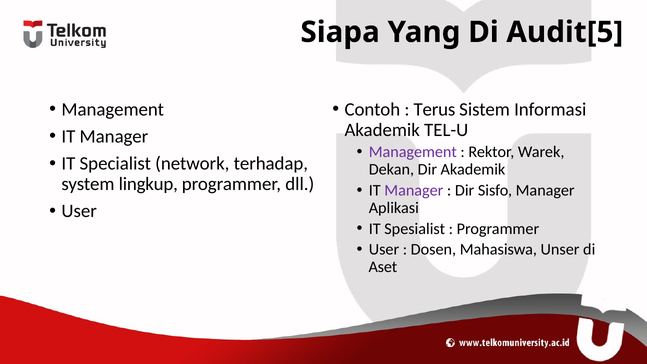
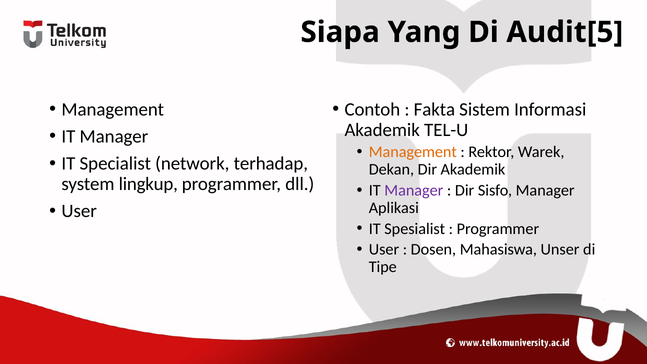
Terus: Terus -> Fakta
Management at (413, 152) colour: purple -> orange
Aset: Aset -> Tipe
